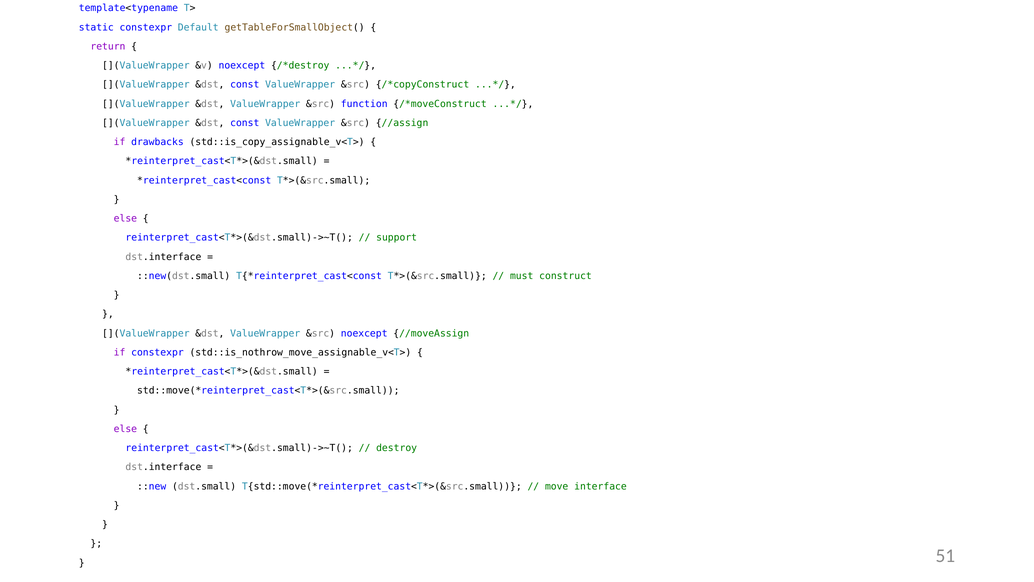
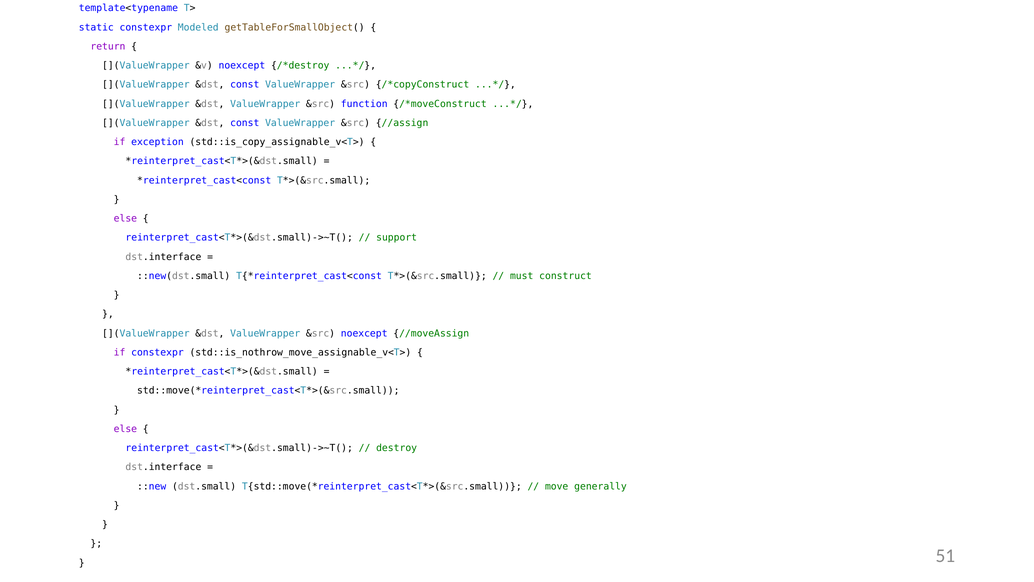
Default: Default -> Modeled
drawbacks: drawbacks -> exception
interface: interface -> generally
